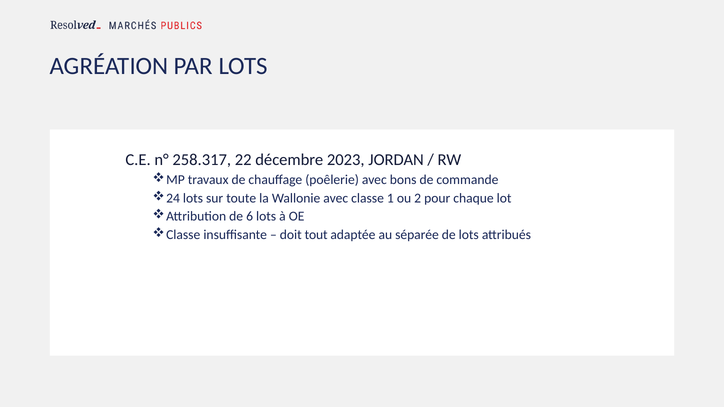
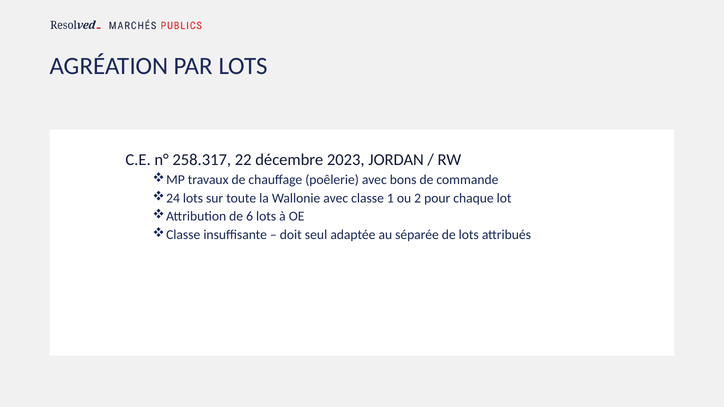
tout: tout -> seul
